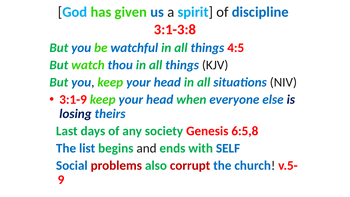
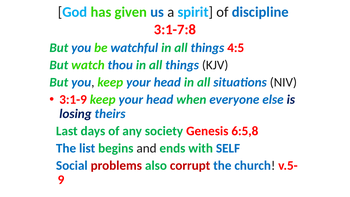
3:1-3:8: 3:1-3:8 -> 3:1-7:8
